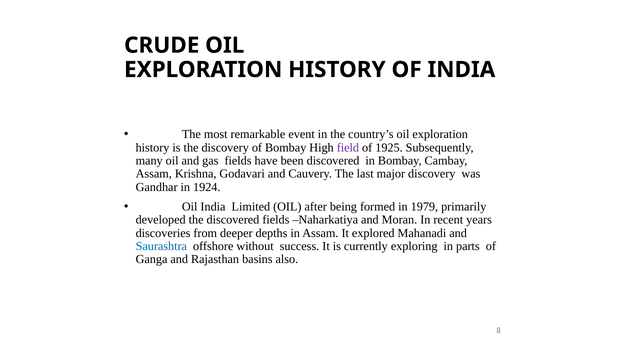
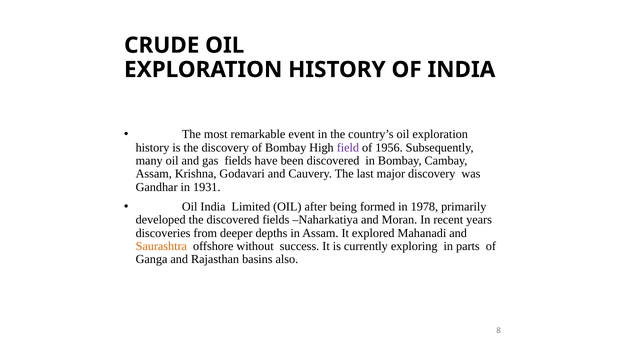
1925: 1925 -> 1956
1924: 1924 -> 1931
1979: 1979 -> 1978
Saurashtra colour: blue -> orange
